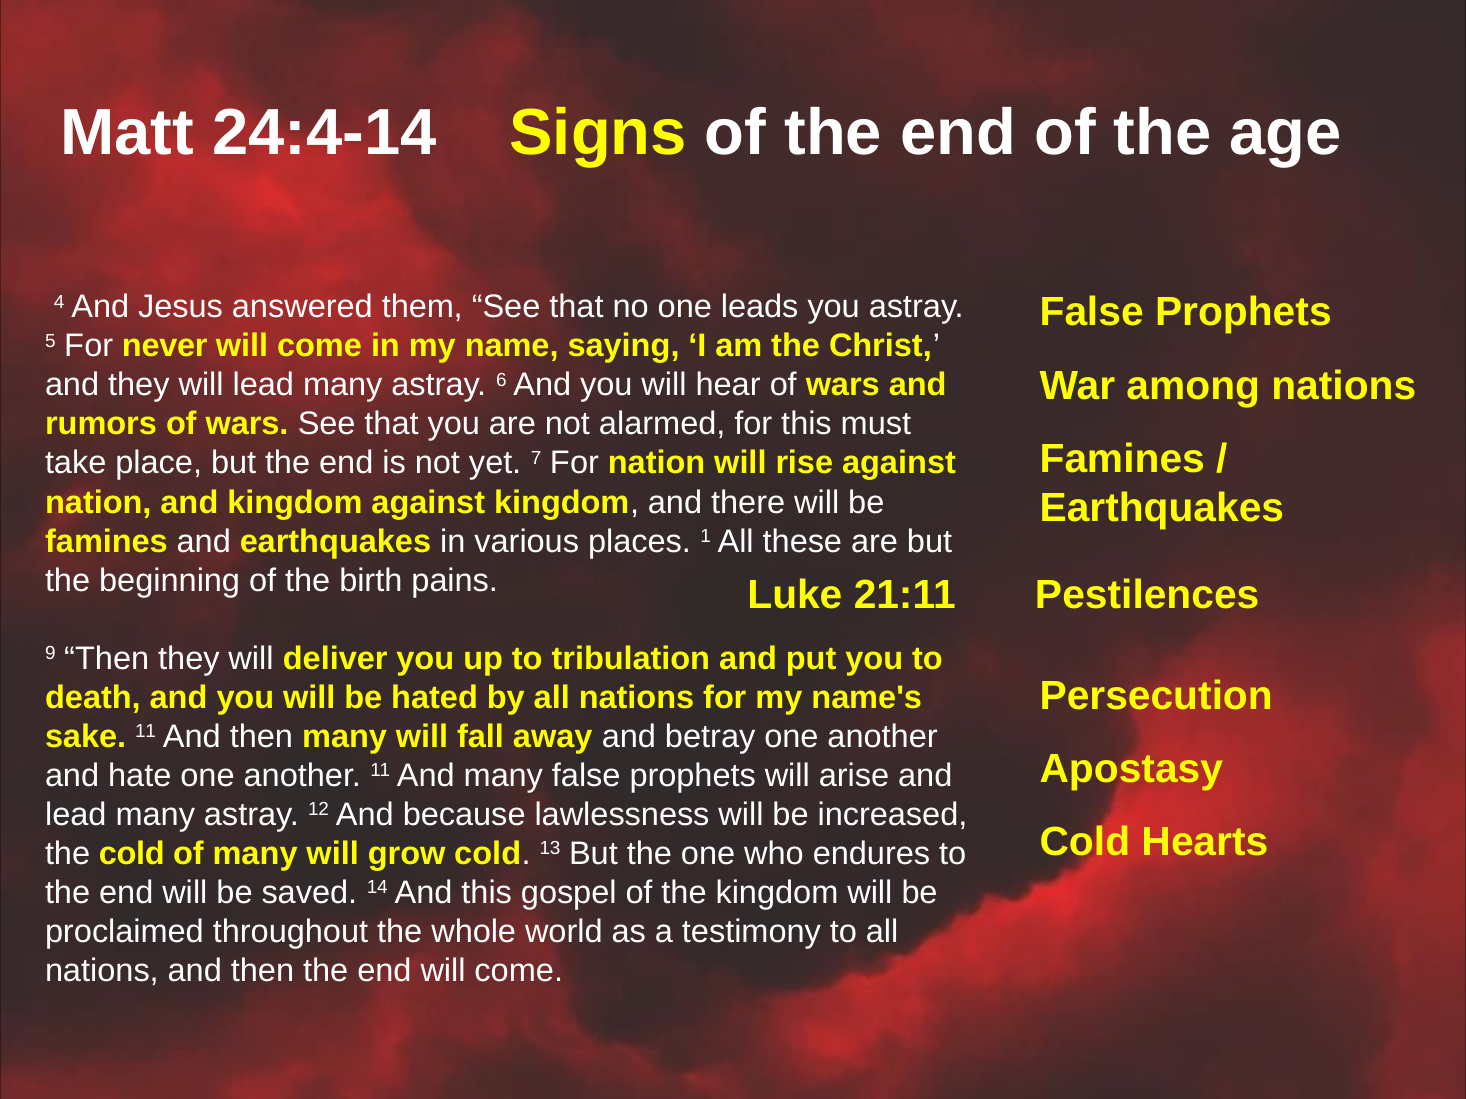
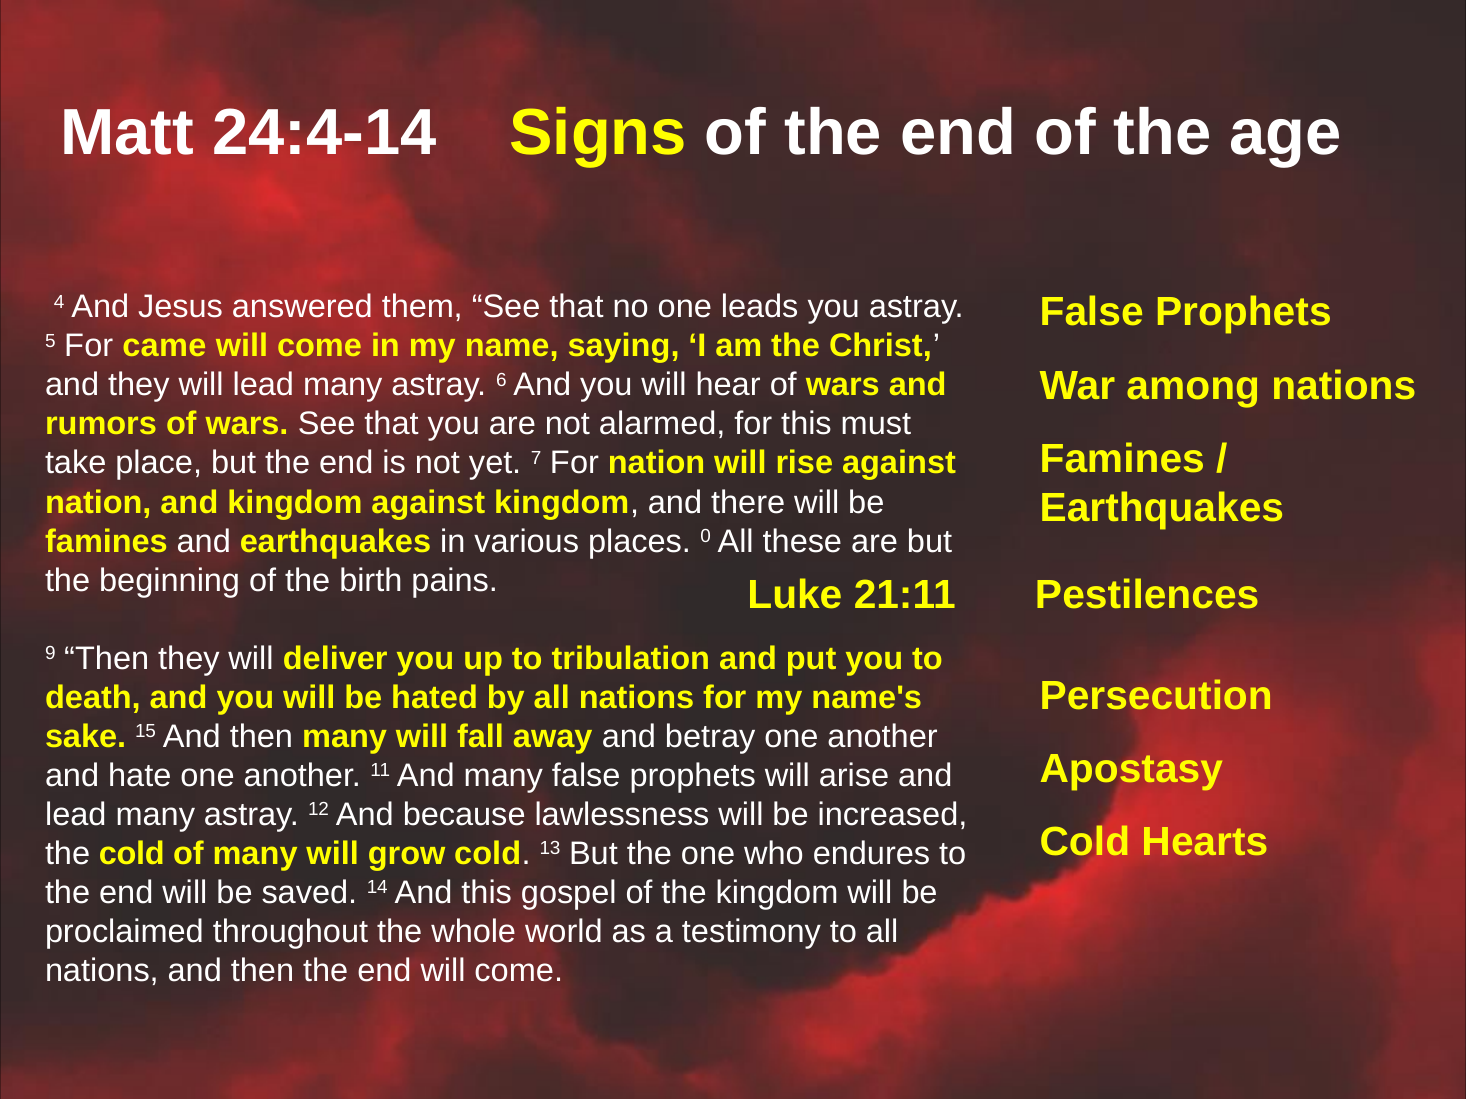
never: never -> came
1: 1 -> 0
sake 11: 11 -> 15
